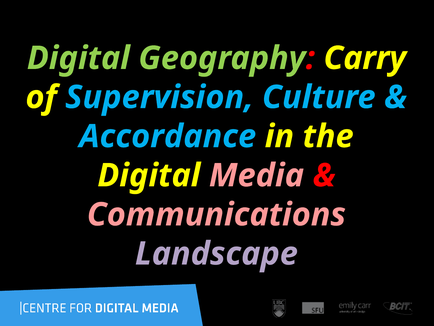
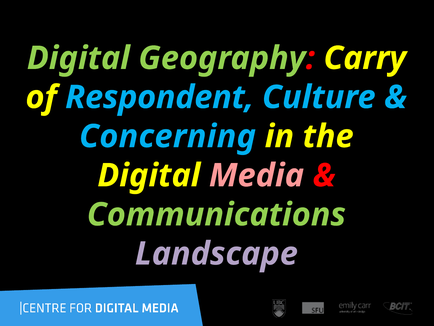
Supervision: Supervision -> Respondent
Accordance: Accordance -> Concerning
Communications colour: pink -> light green
